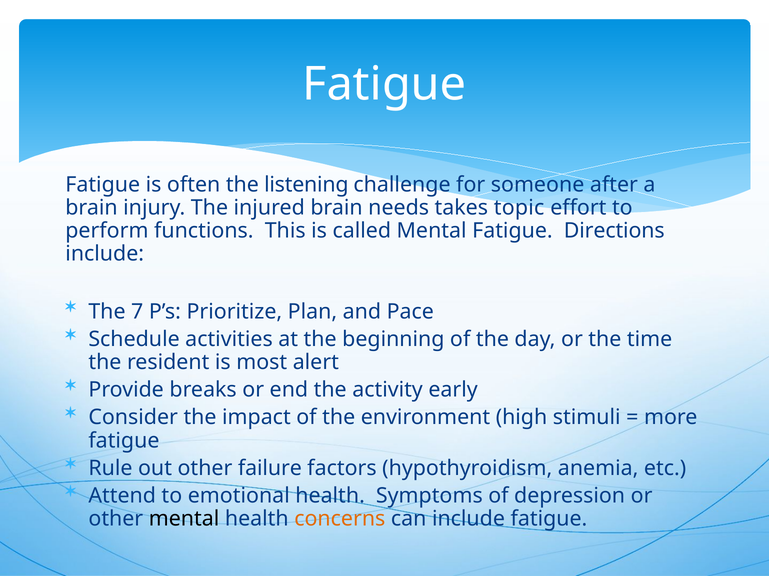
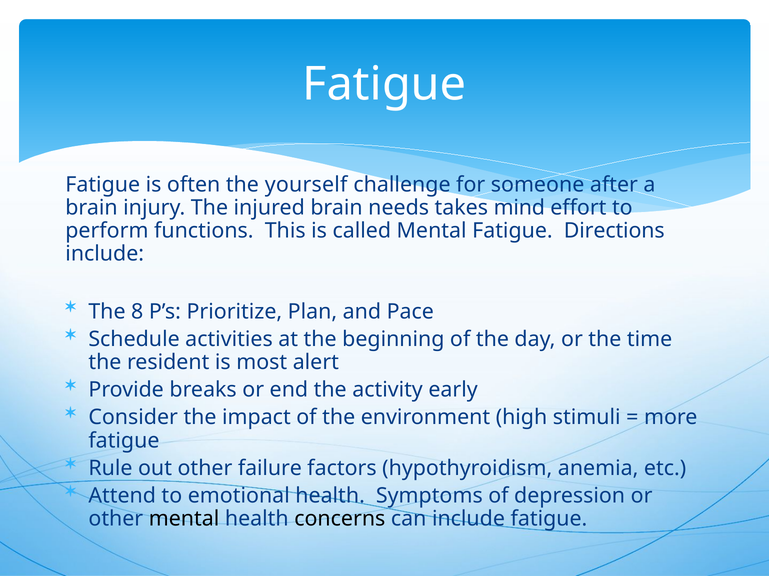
listening: listening -> yourself
topic: topic -> mind
7: 7 -> 8
concerns colour: orange -> black
